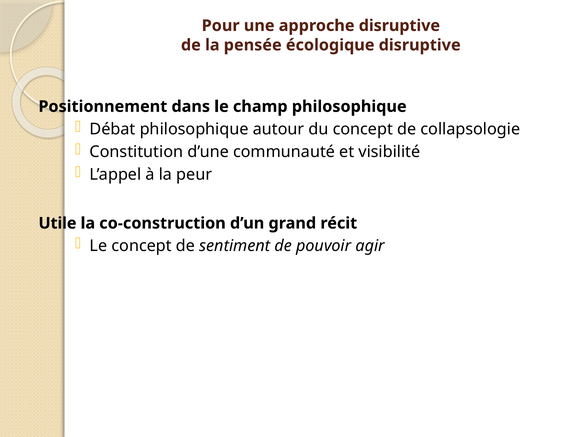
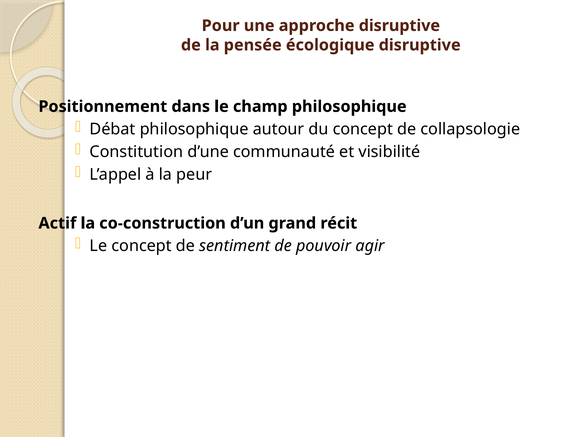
Utile: Utile -> Actif
